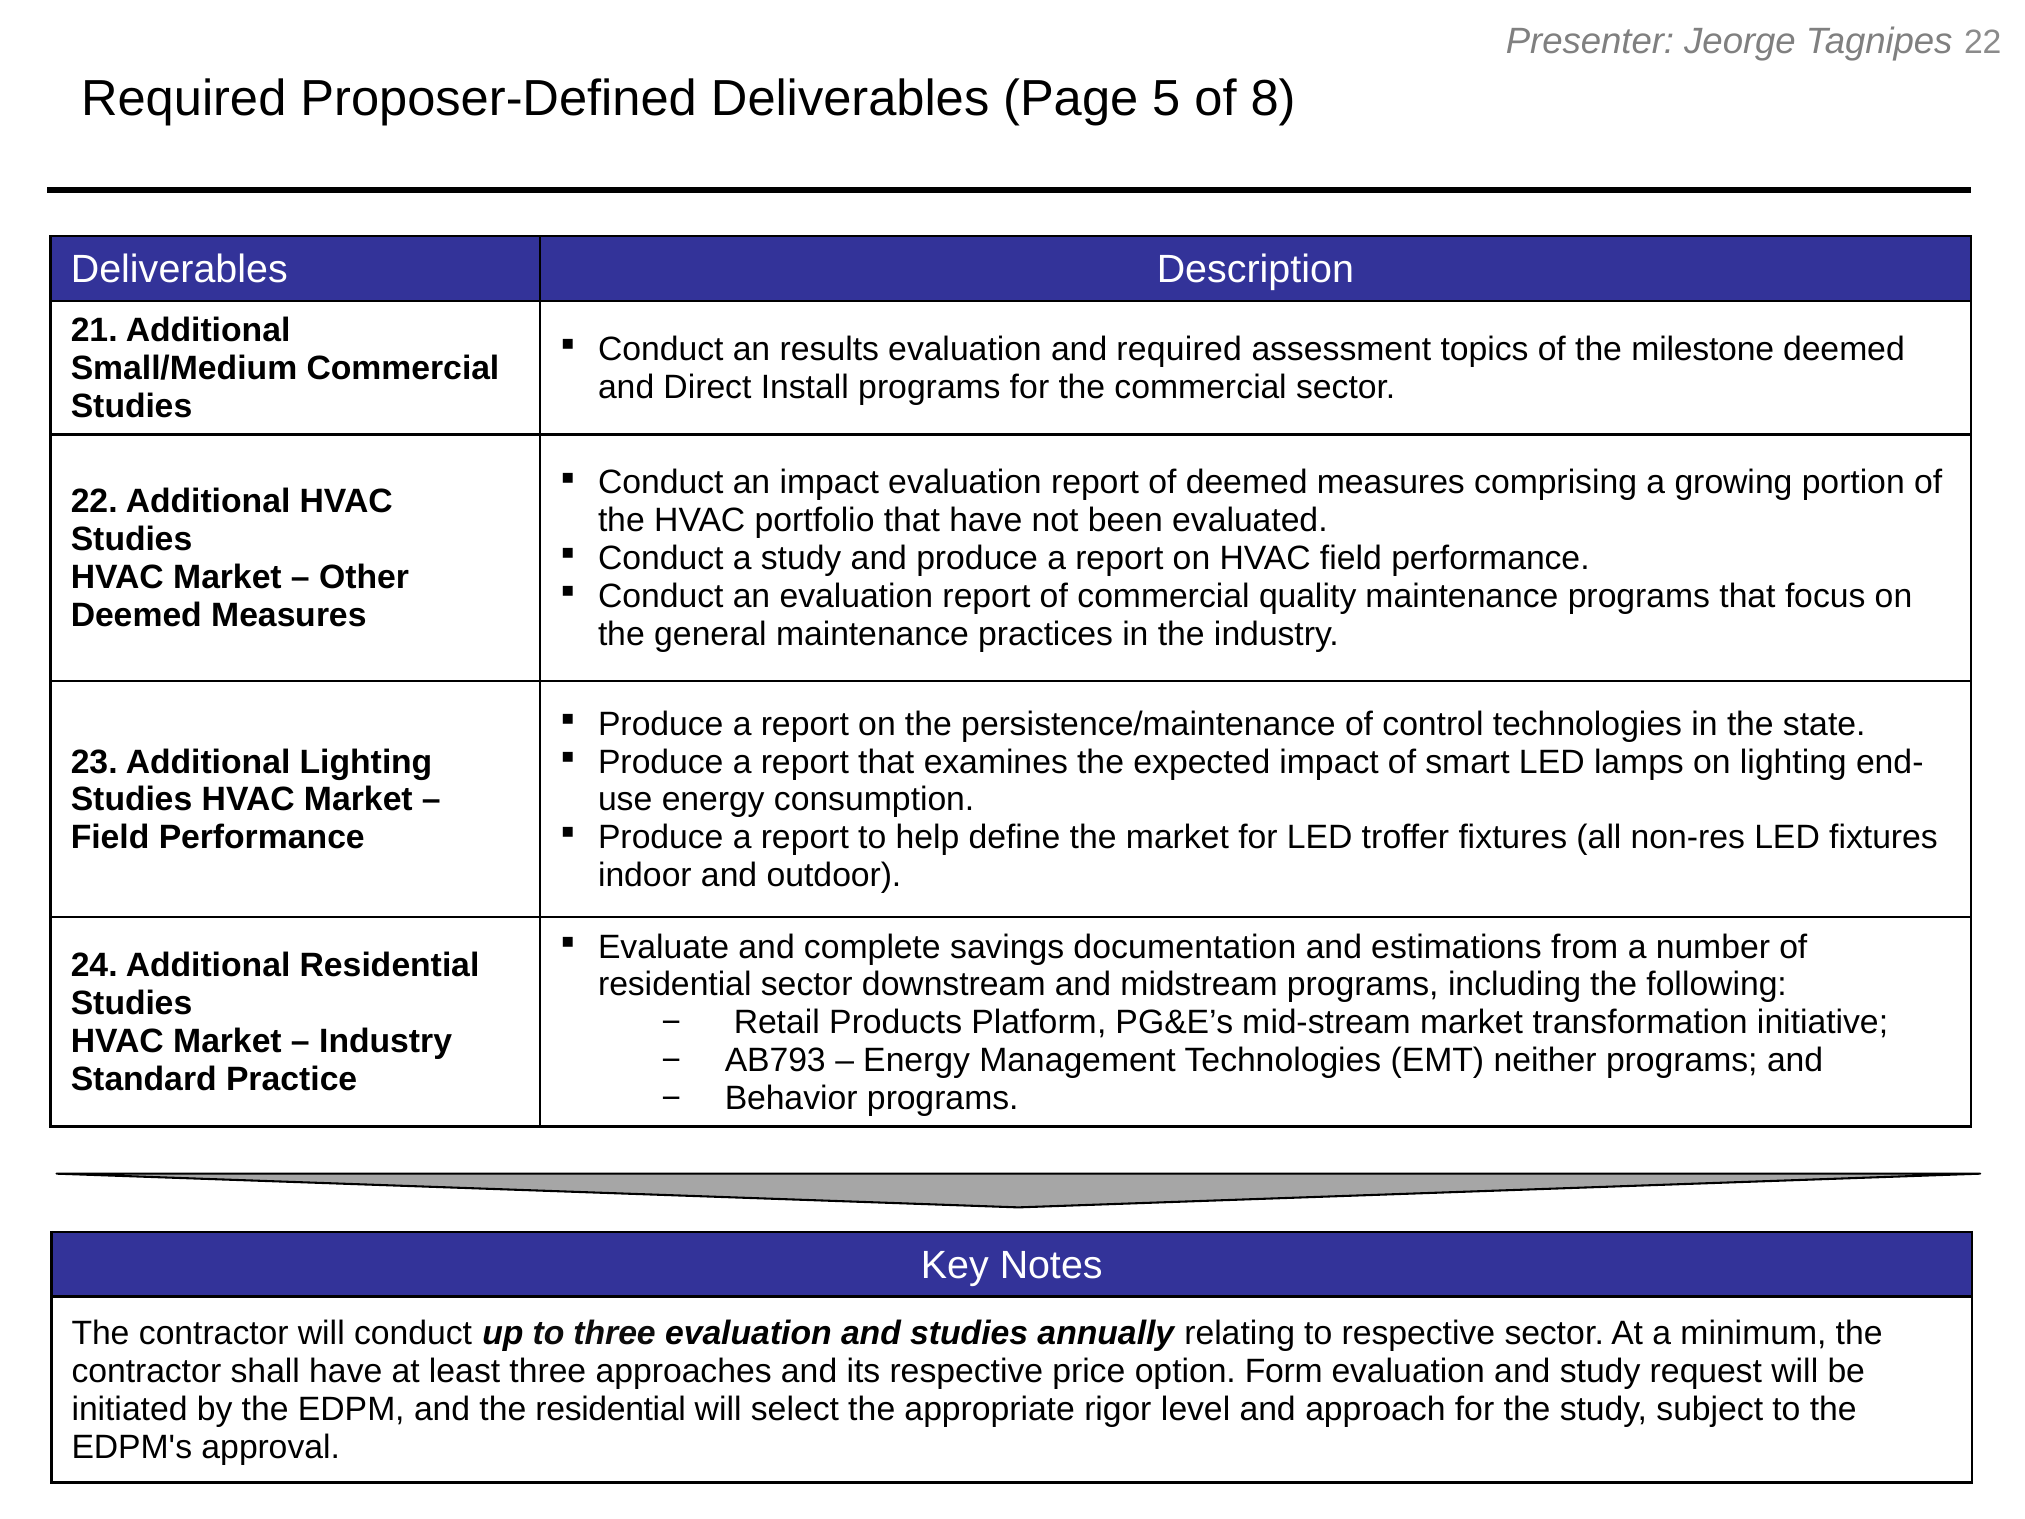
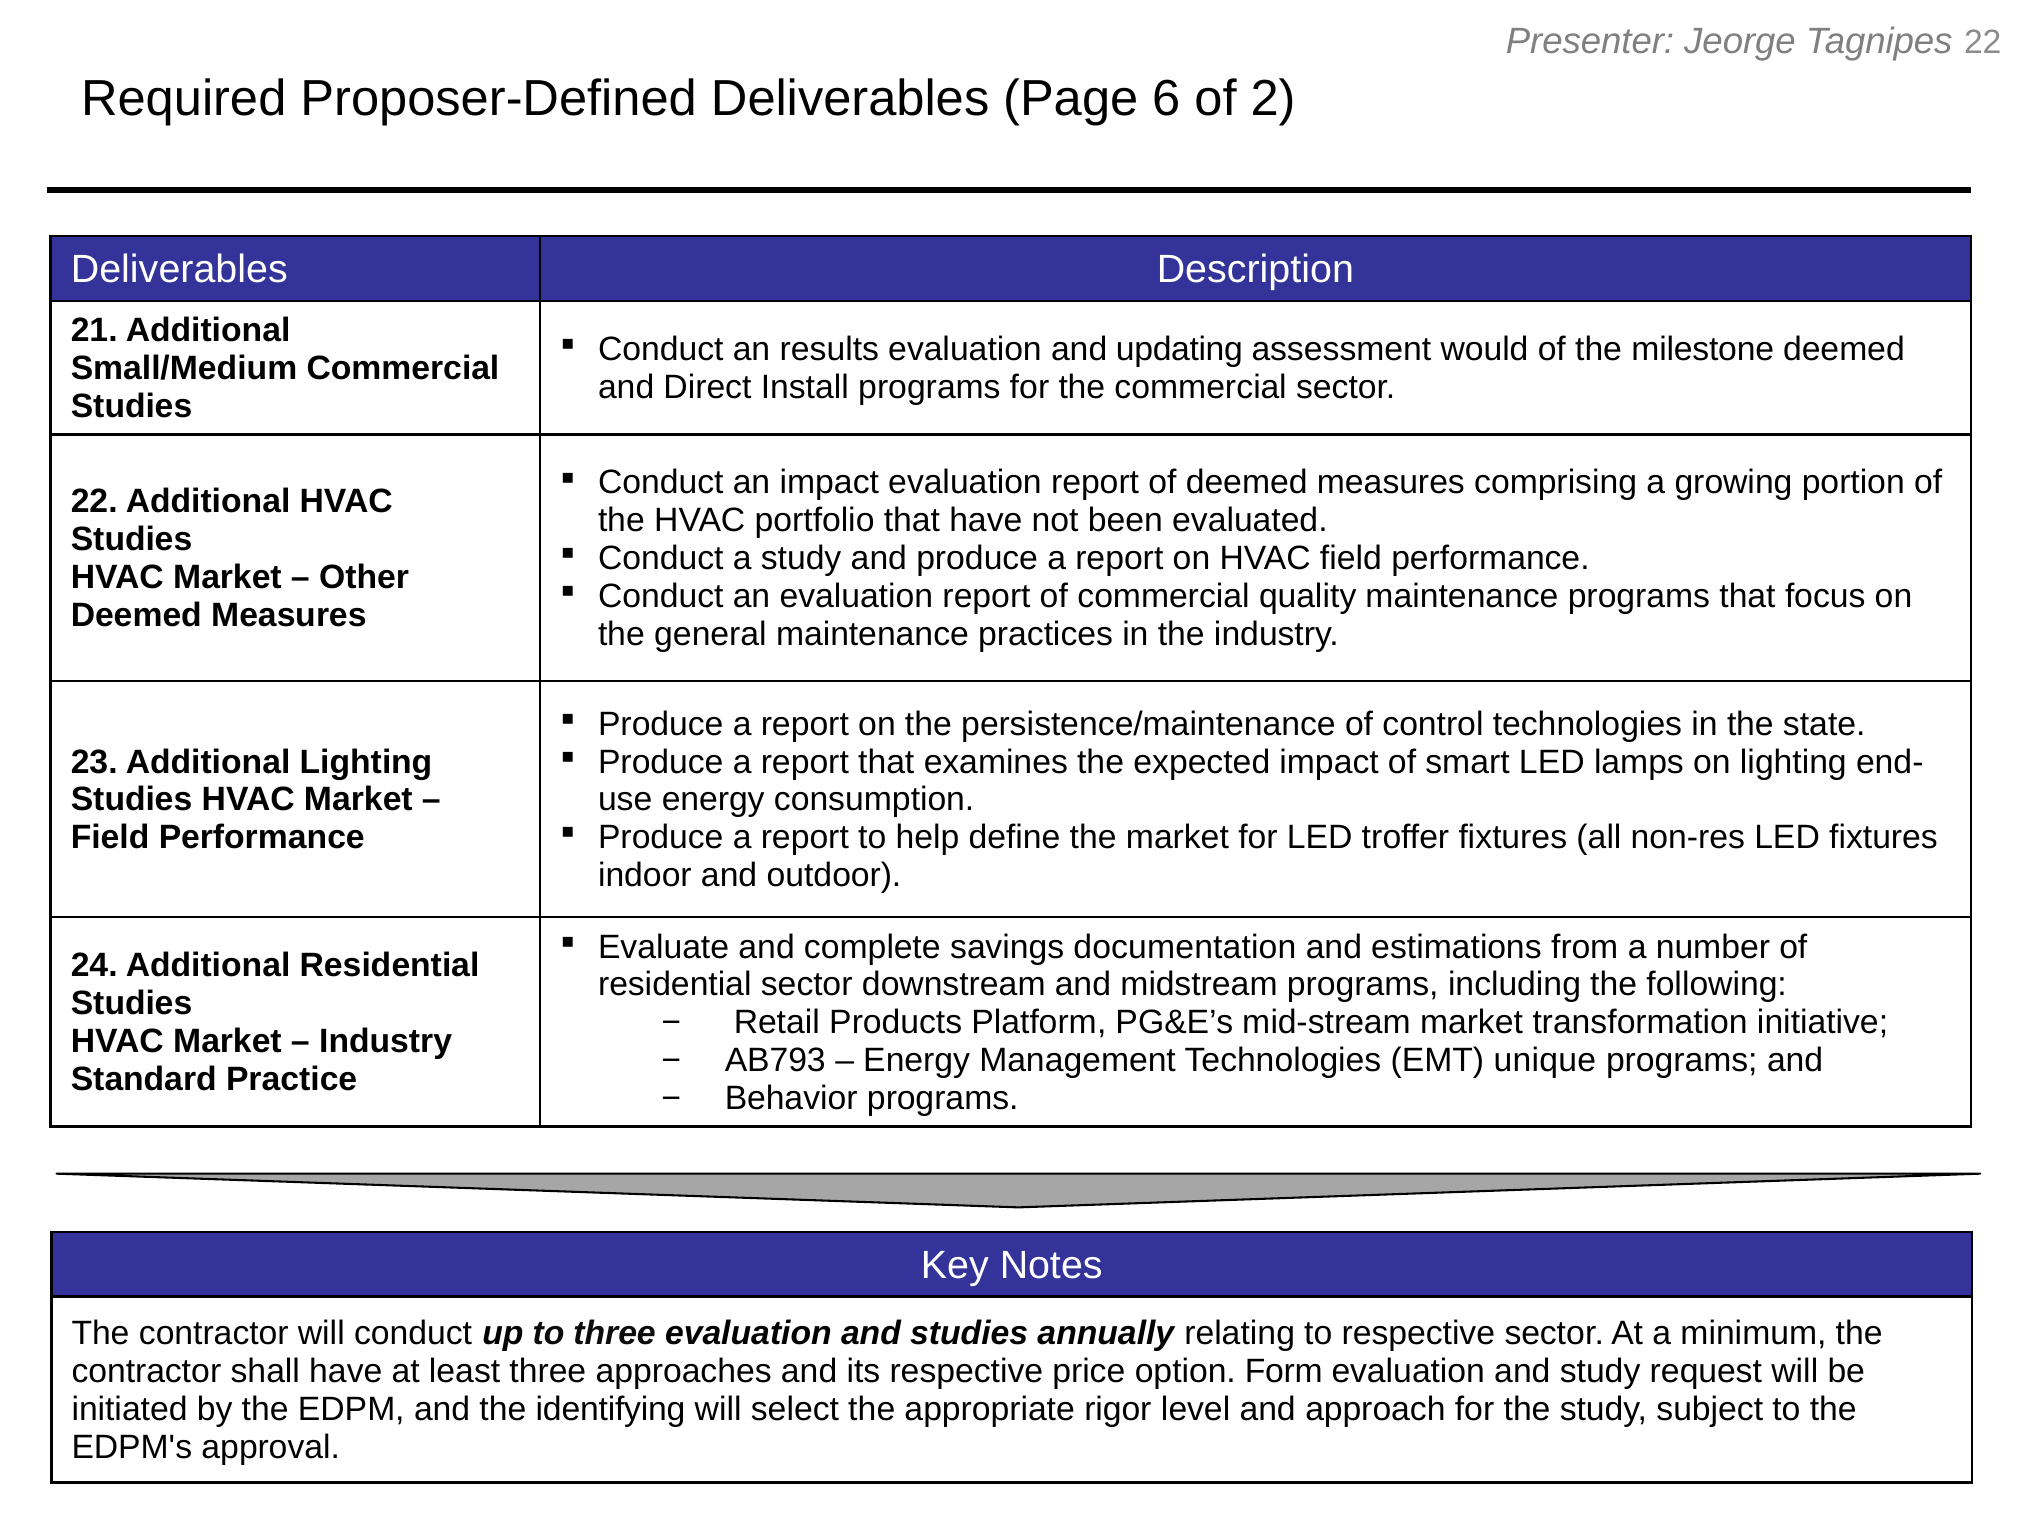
5: 5 -> 6
8: 8 -> 2
and required: required -> updating
topics: topics -> would
neither: neither -> unique
the residential: residential -> identifying
